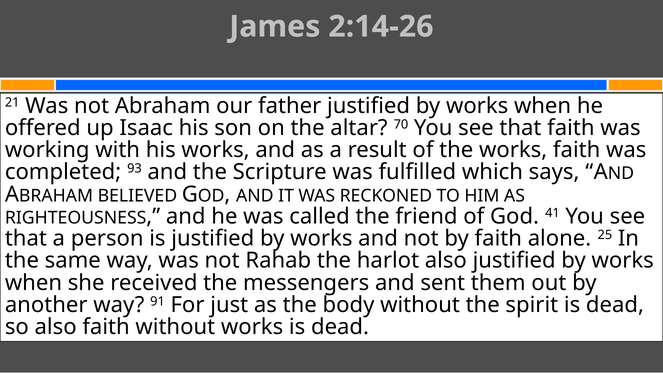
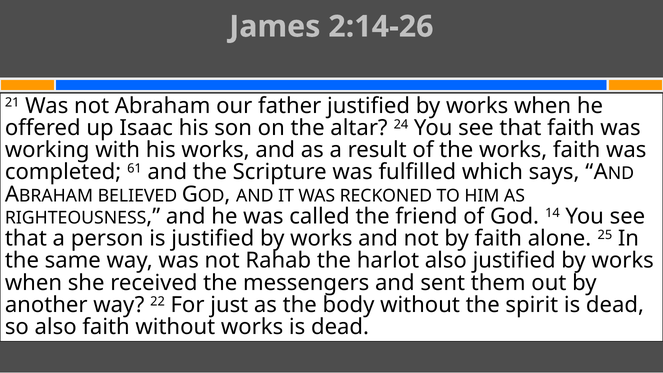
70: 70 -> 24
93: 93 -> 61
41: 41 -> 14
91: 91 -> 22
